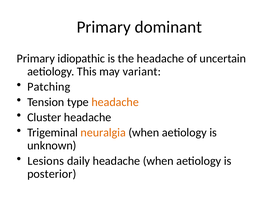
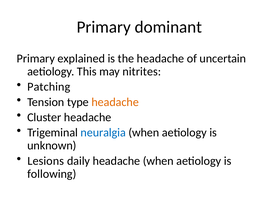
idiopathic: idiopathic -> explained
variant: variant -> nitrites
neuralgia colour: orange -> blue
posterior: posterior -> following
